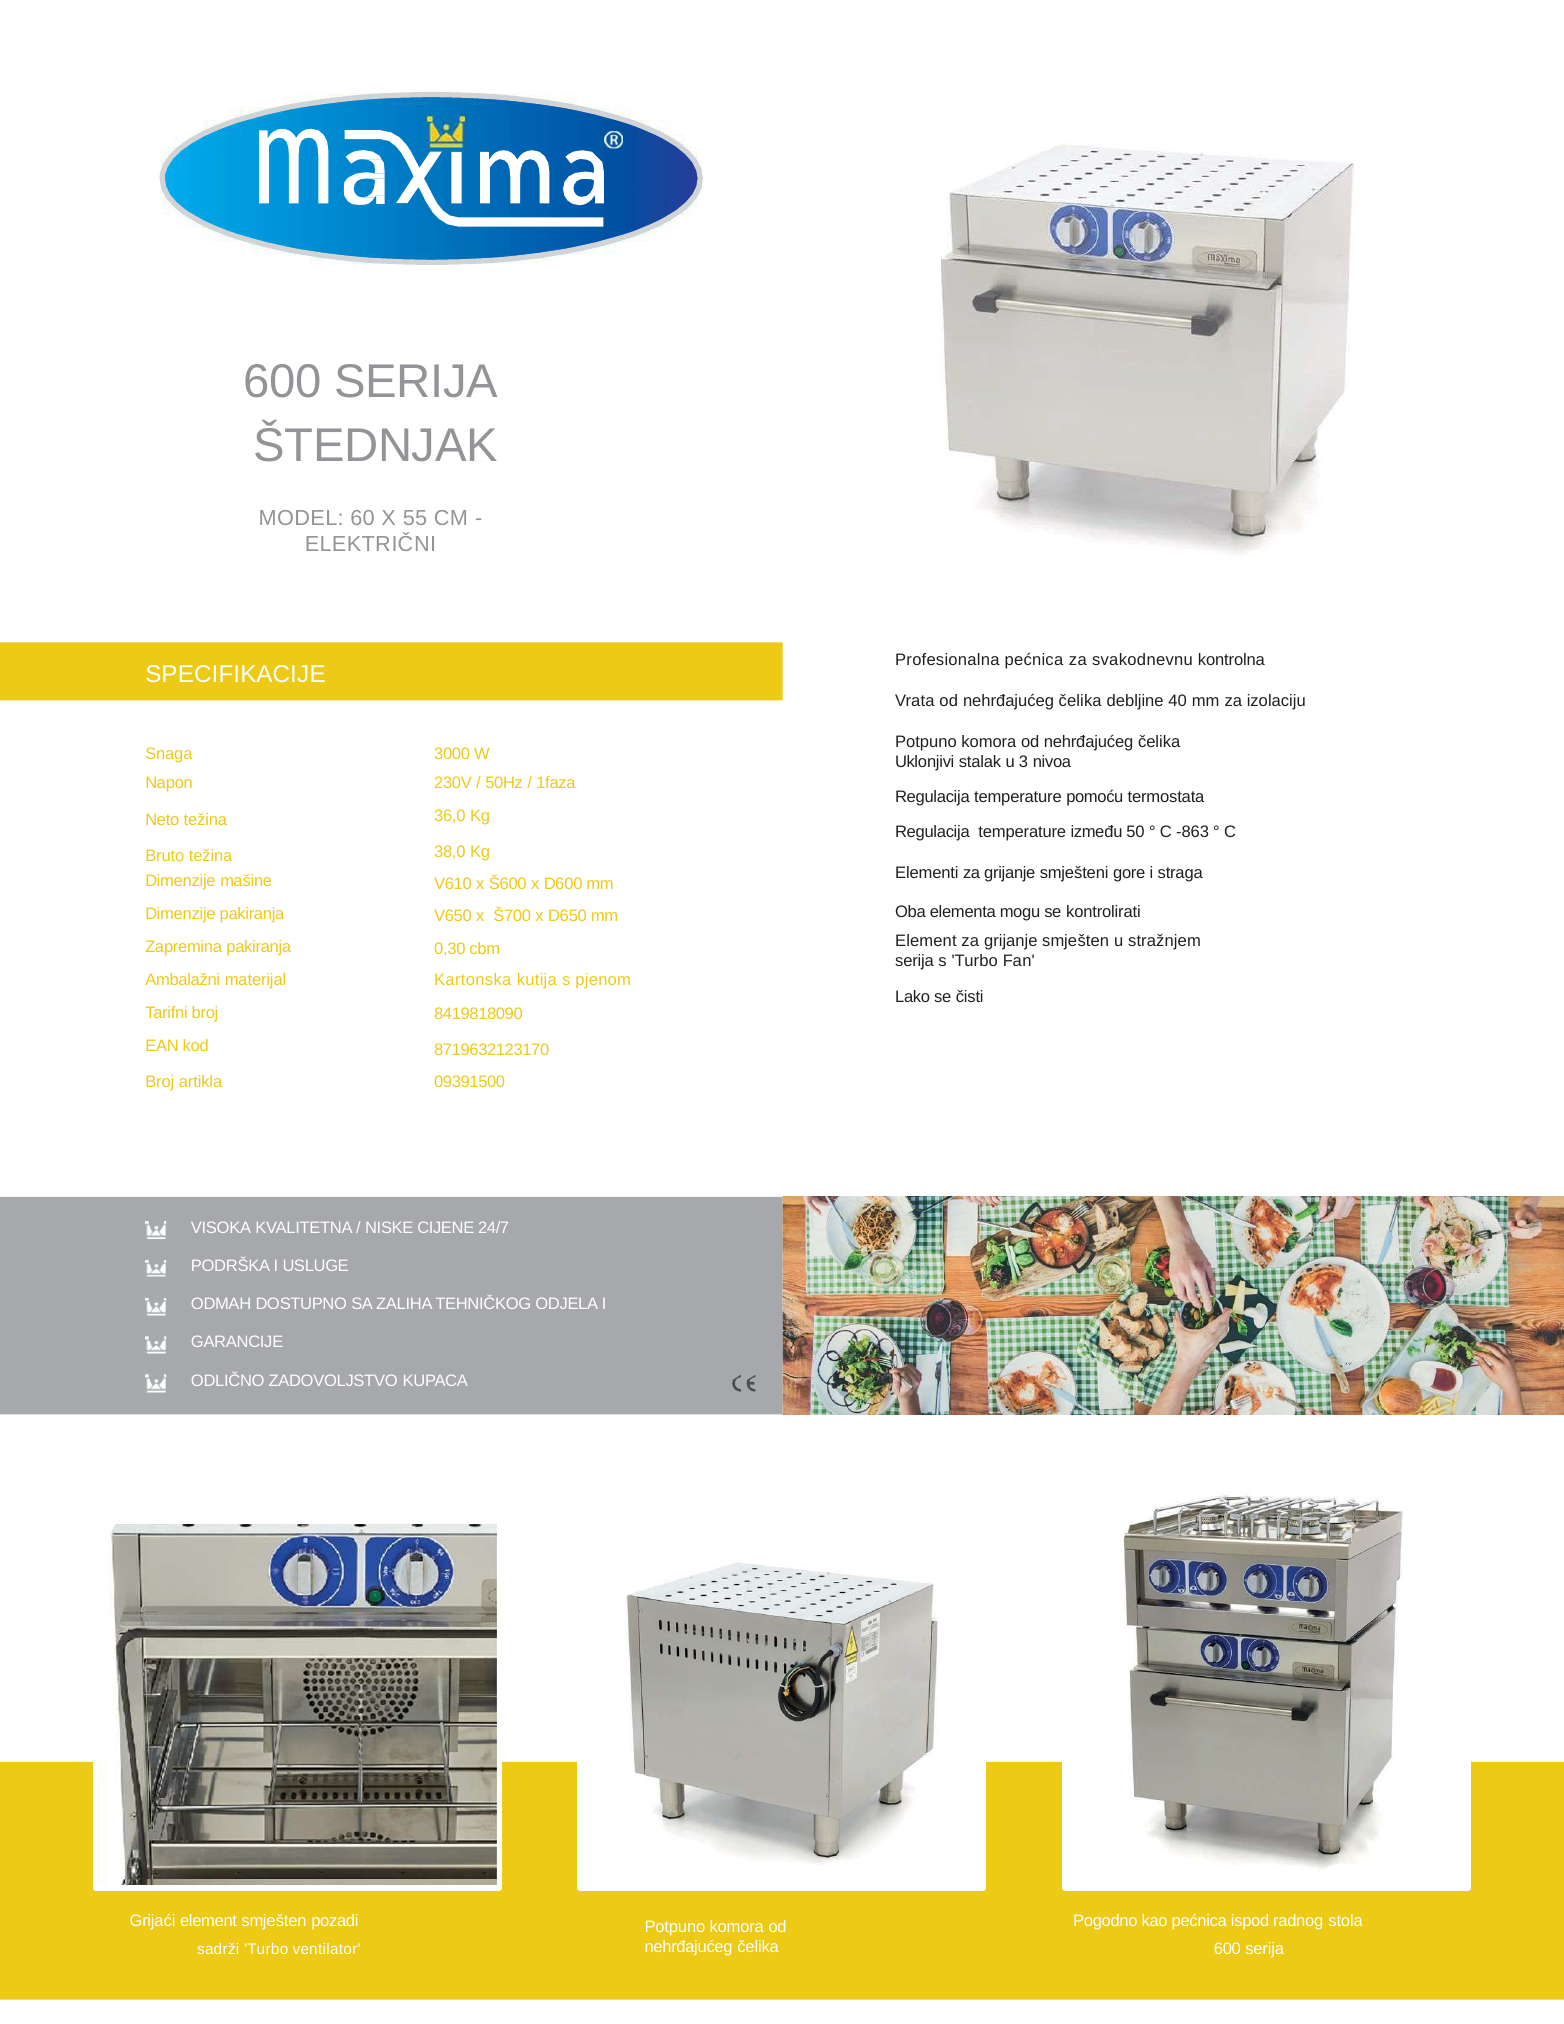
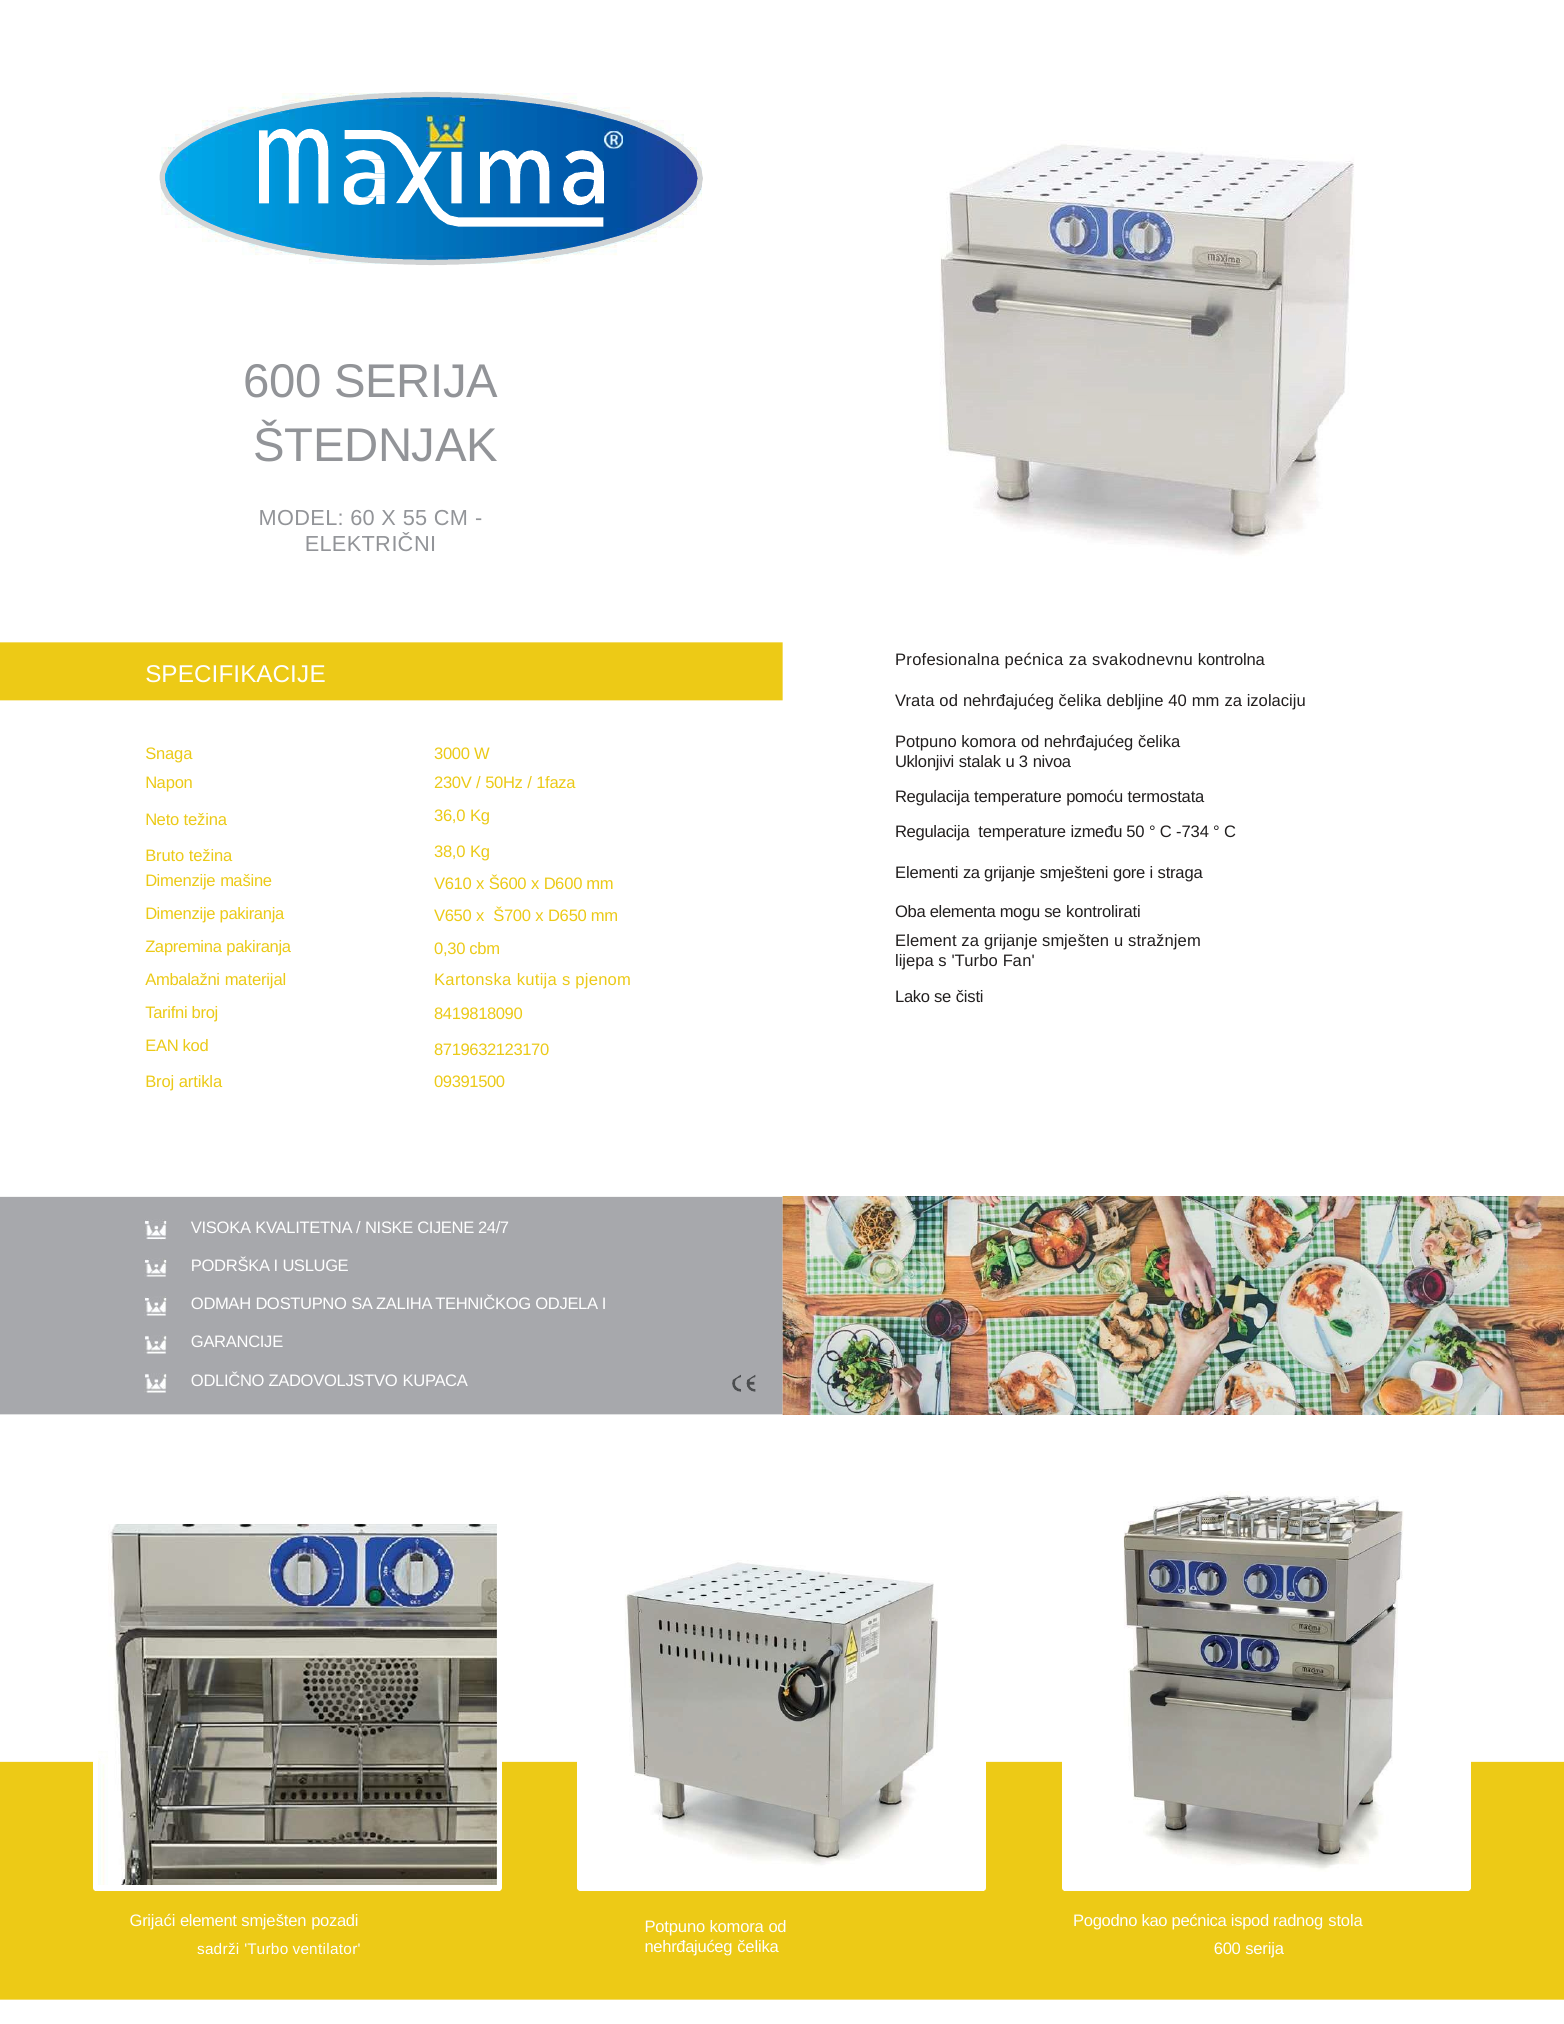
-863: -863 -> -734
serija at (915, 961): serija -> lijepa
